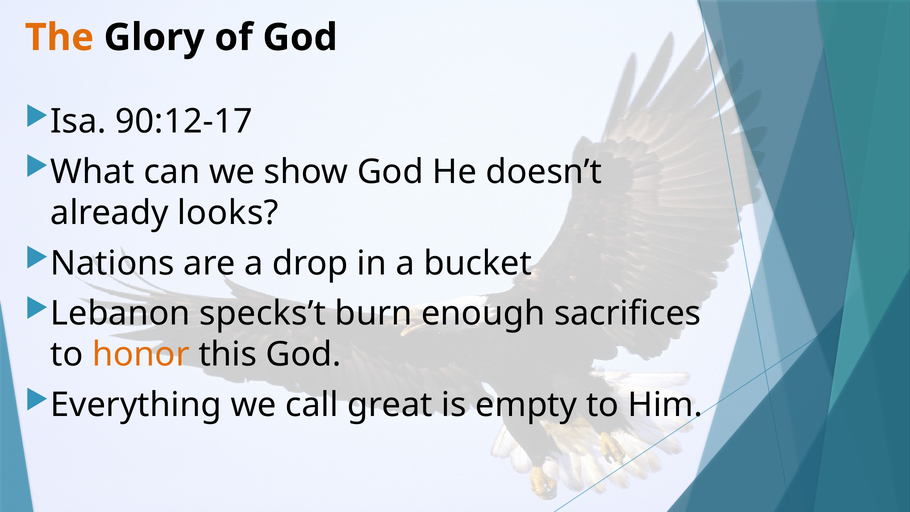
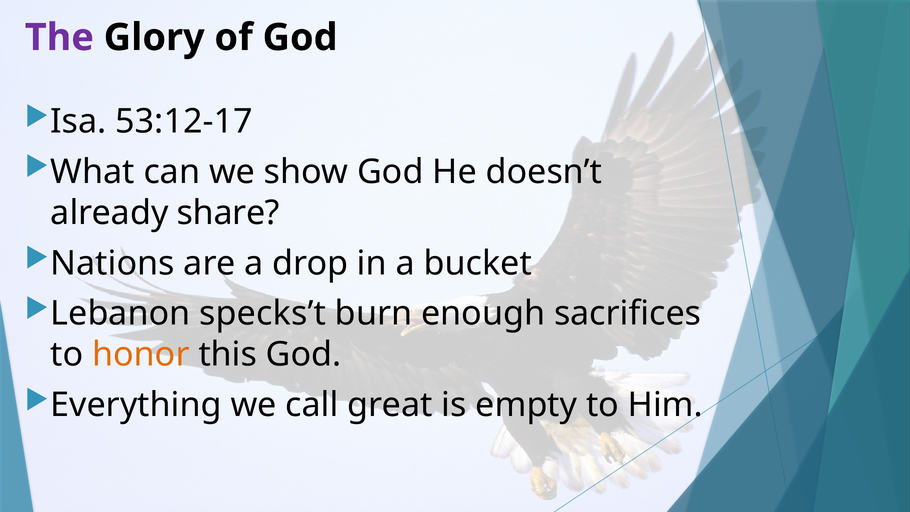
The colour: orange -> purple
90:12-17: 90:12-17 -> 53:12-17
looks: looks -> share
